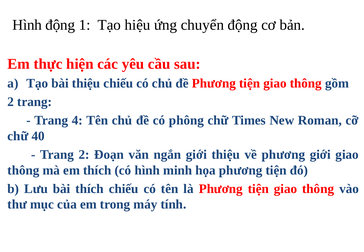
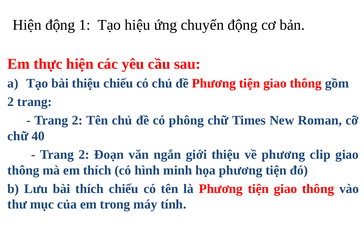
Hình at (27, 25): Hình -> Hiện
4 at (77, 120): 4 -> 2
phương giới: giới -> clip
